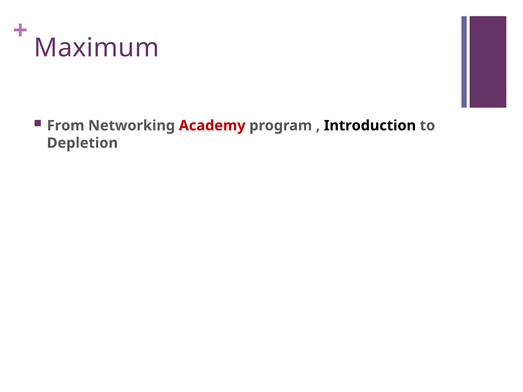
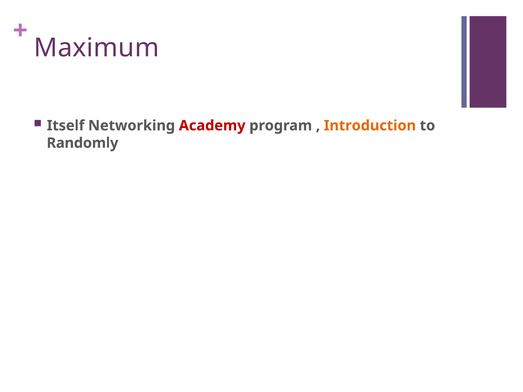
From: From -> Itself
Introduction colour: black -> orange
Depletion: Depletion -> Randomly
